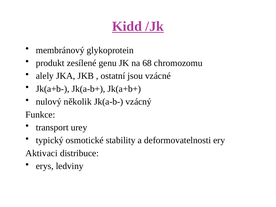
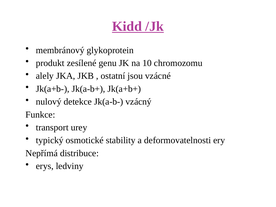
68: 68 -> 10
několik: několik -> detekce
Aktivaci: Aktivaci -> Nepřímá
